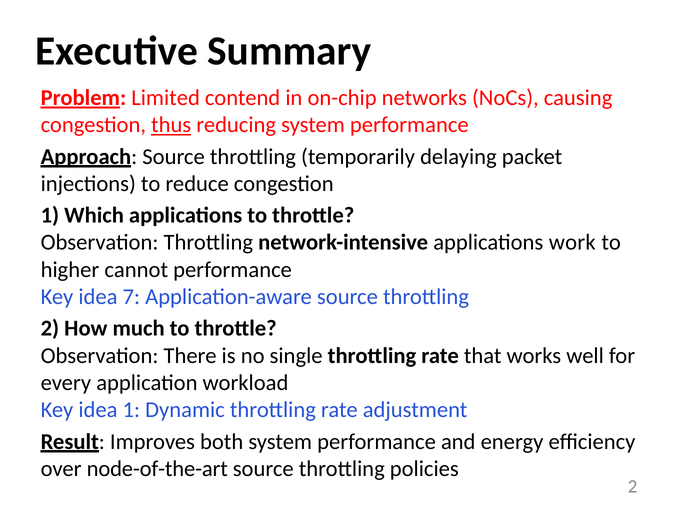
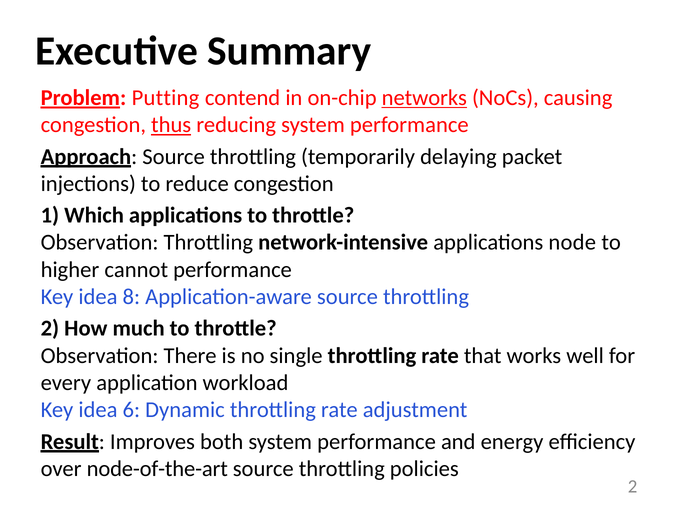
Limited: Limited -> Putting
networks underline: none -> present
work: work -> node
7: 7 -> 8
idea 1: 1 -> 6
